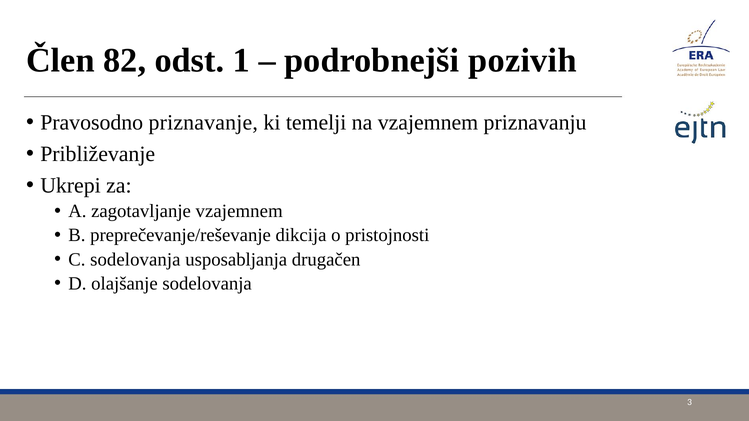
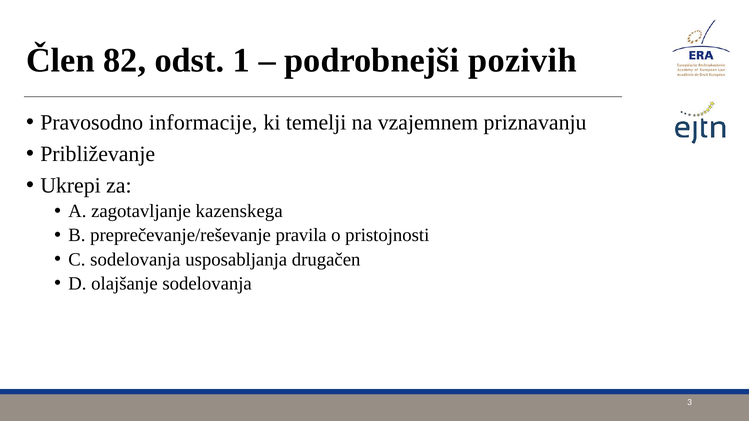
priznavanje: priznavanje -> informacije
zagotavljanje vzajemnem: vzajemnem -> kazenskega
dikcija: dikcija -> pravila
